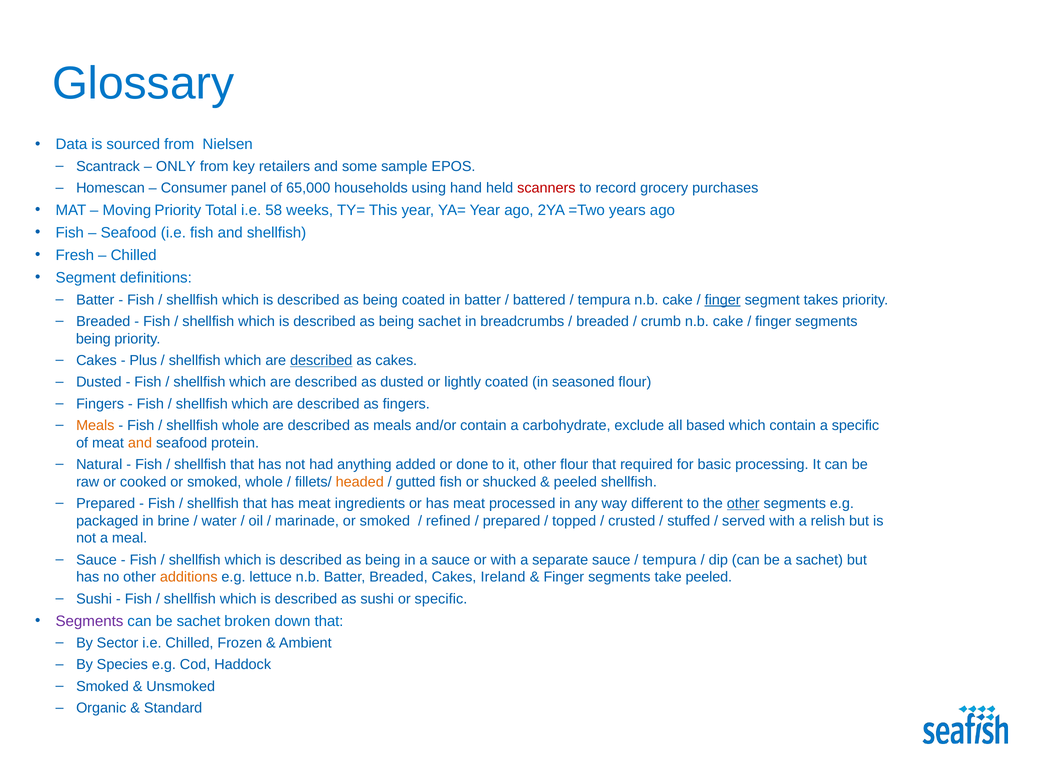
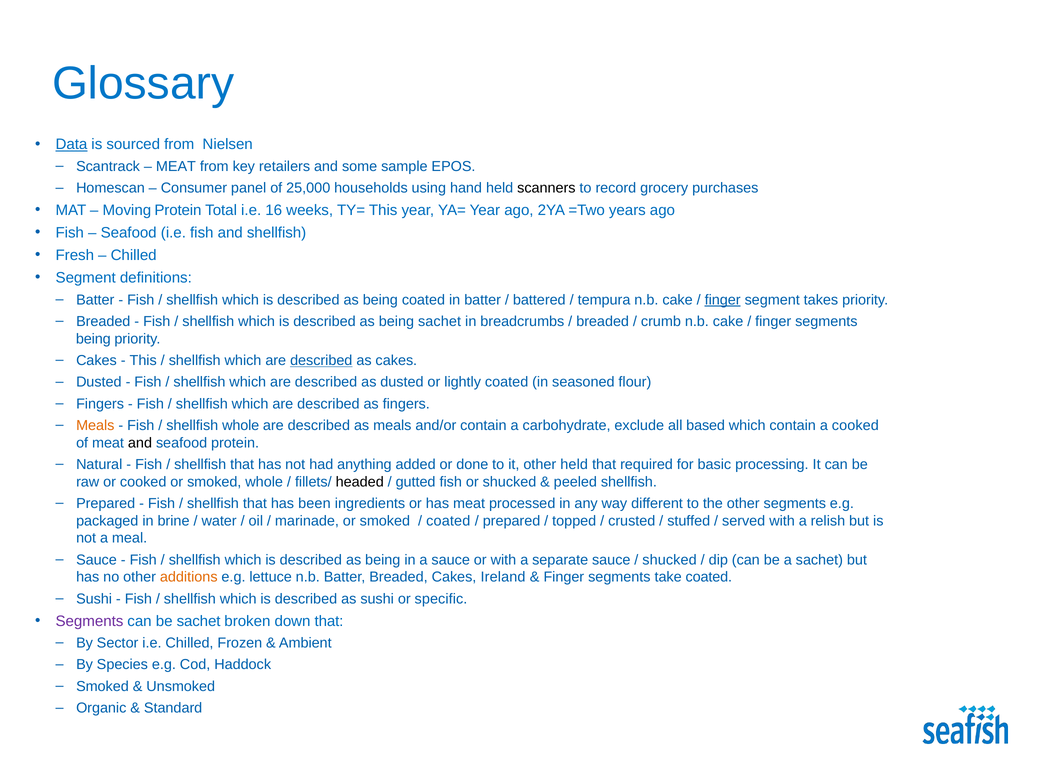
Data underline: none -> present
ONLY at (176, 167): ONLY -> MEAT
65,000: 65,000 -> 25,000
scanners colour: red -> black
Moving Priority: Priority -> Protein
58: 58 -> 16
Plus at (143, 361): Plus -> This
a specific: specific -> cooked
and at (140, 443) colour: orange -> black
other flour: flour -> held
headed colour: orange -> black
that has meat: meat -> been
other at (743, 504) underline: present -> none
refined at (448, 521): refined -> coated
tempura at (669, 560): tempura -> shucked
take peeled: peeled -> coated
